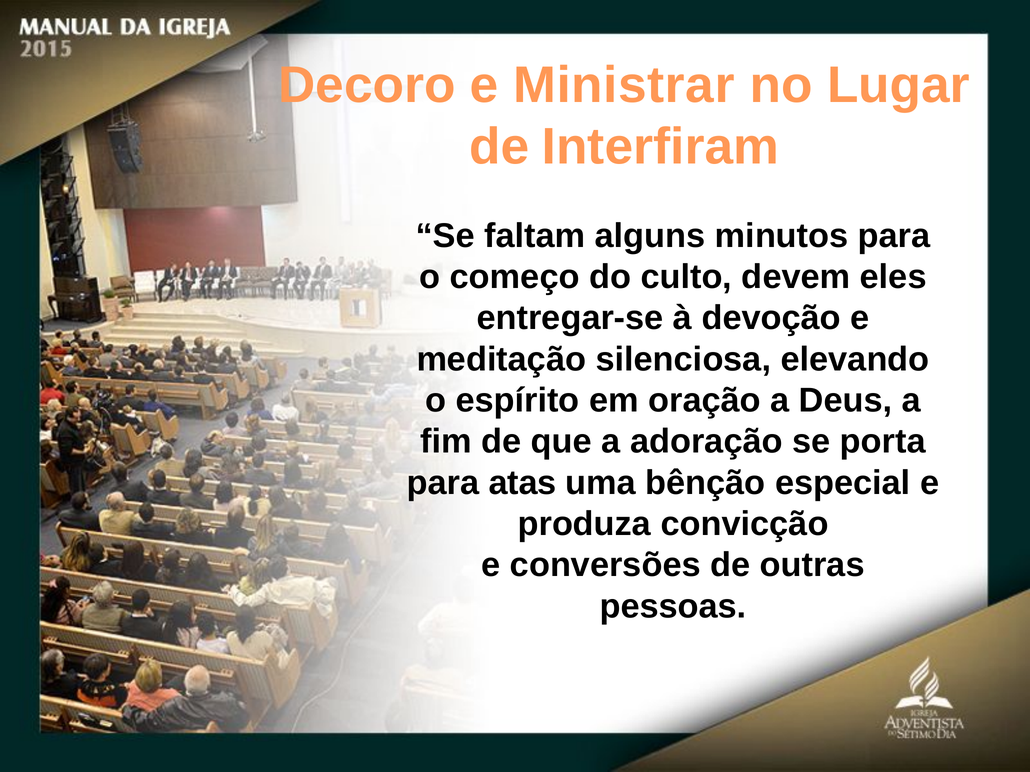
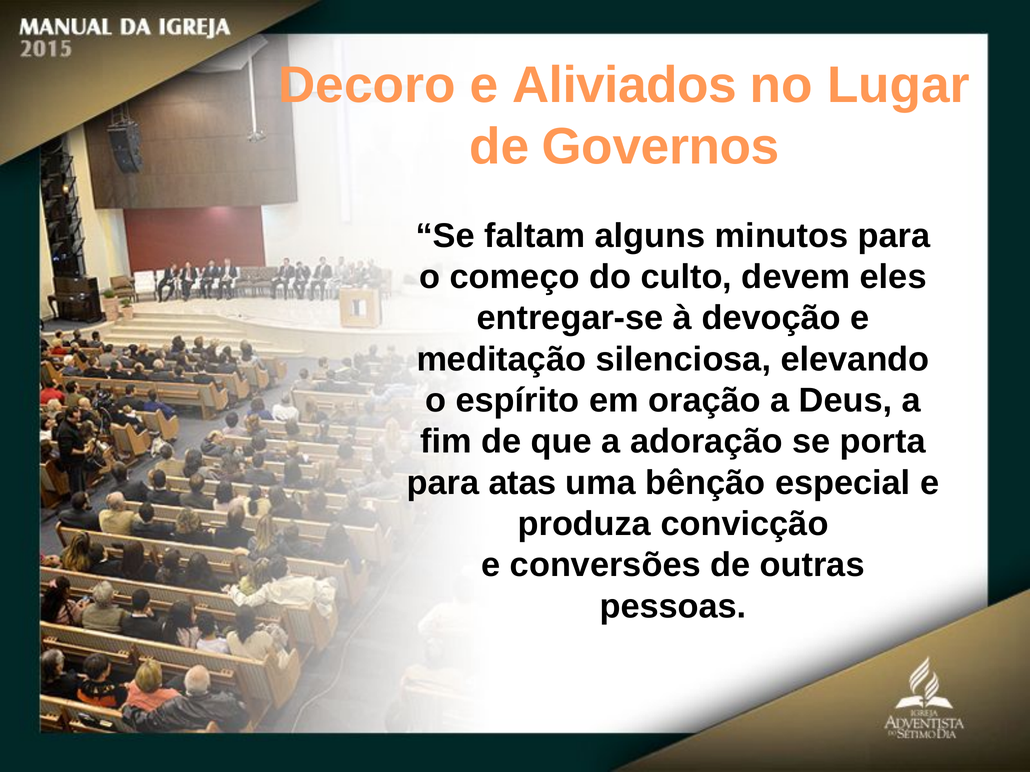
Ministrar: Ministrar -> Aliviados
Interfiram: Interfiram -> Governos
